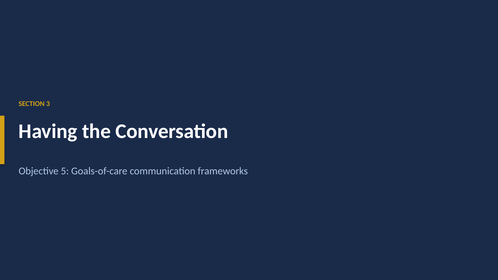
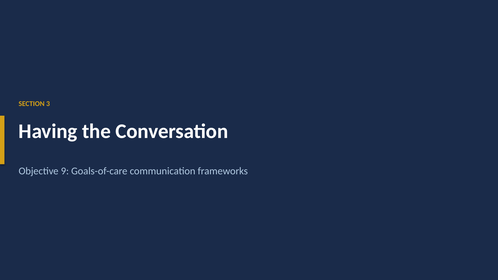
5: 5 -> 9
